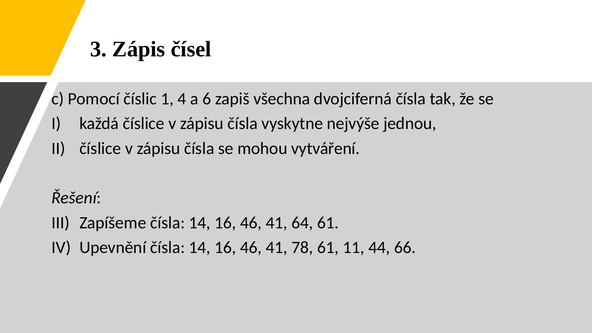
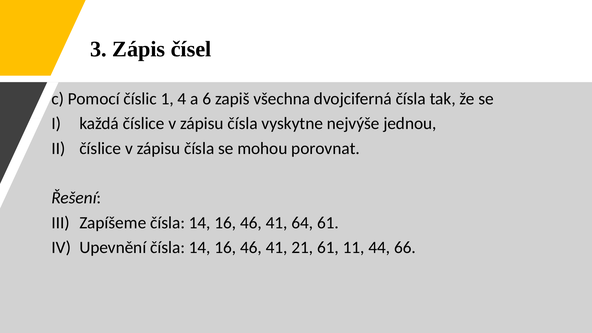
vytváření: vytváření -> porovnat
78: 78 -> 21
